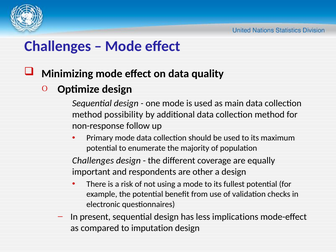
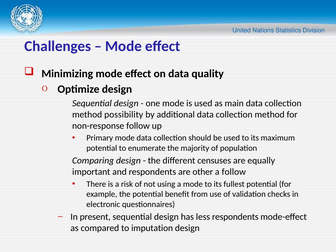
Challenges at (93, 161): Challenges -> Comparing
coverage: coverage -> censuses
a design: design -> follow
less implications: implications -> respondents
